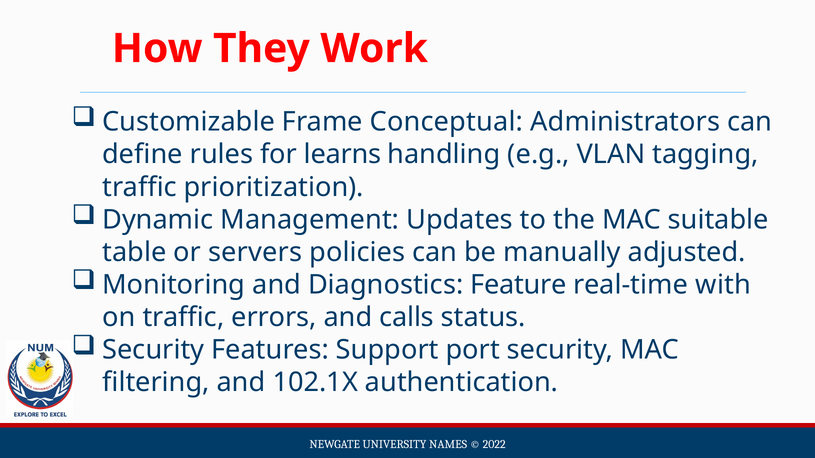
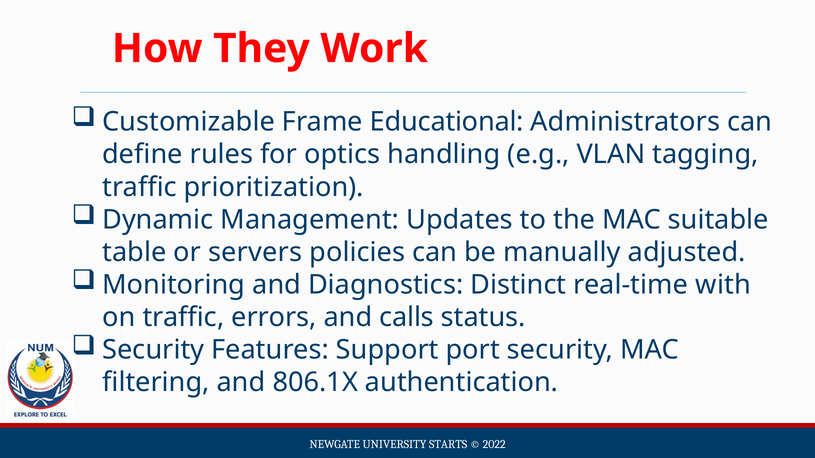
Conceptual: Conceptual -> Educational
learns: learns -> optics
Feature: Feature -> Distinct
102.1X: 102.1X -> 806.1X
NAMES: NAMES -> STARTS
